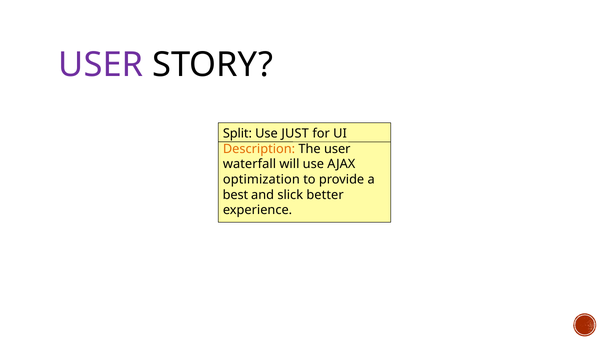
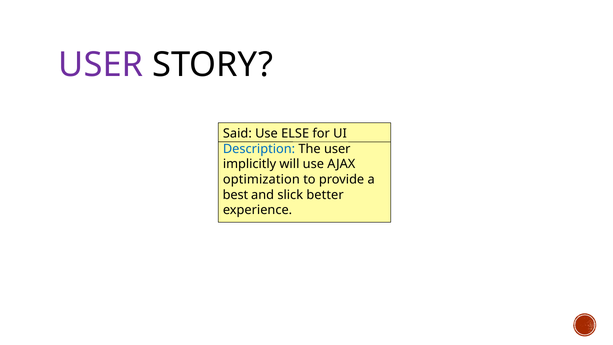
Split: Split -> Said
JUST: JUST -> ELSE
Description colour: orange -> blue
waterfall: waterfall -> implicitly
